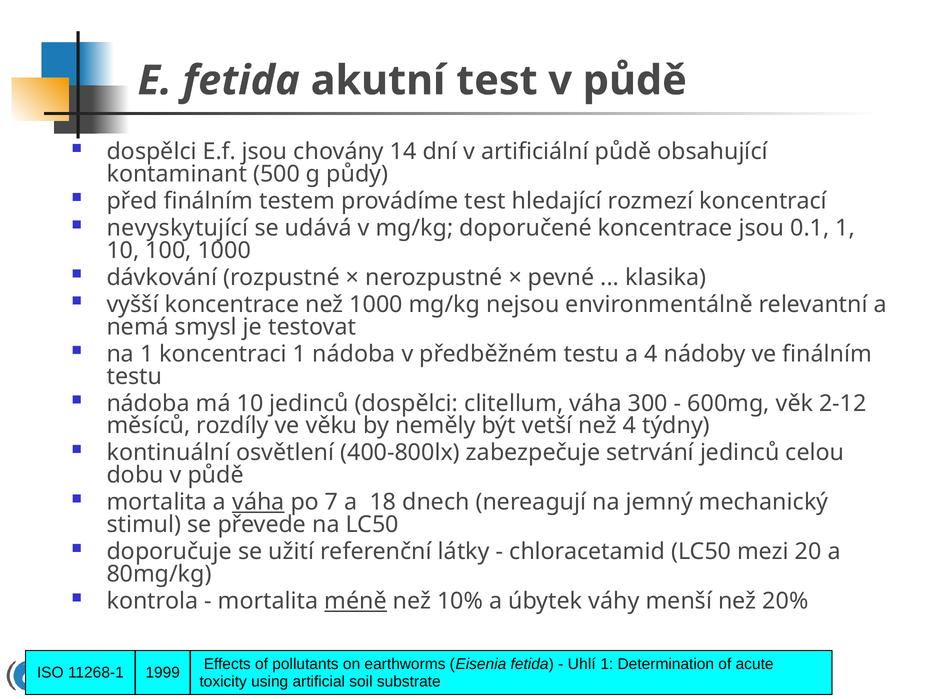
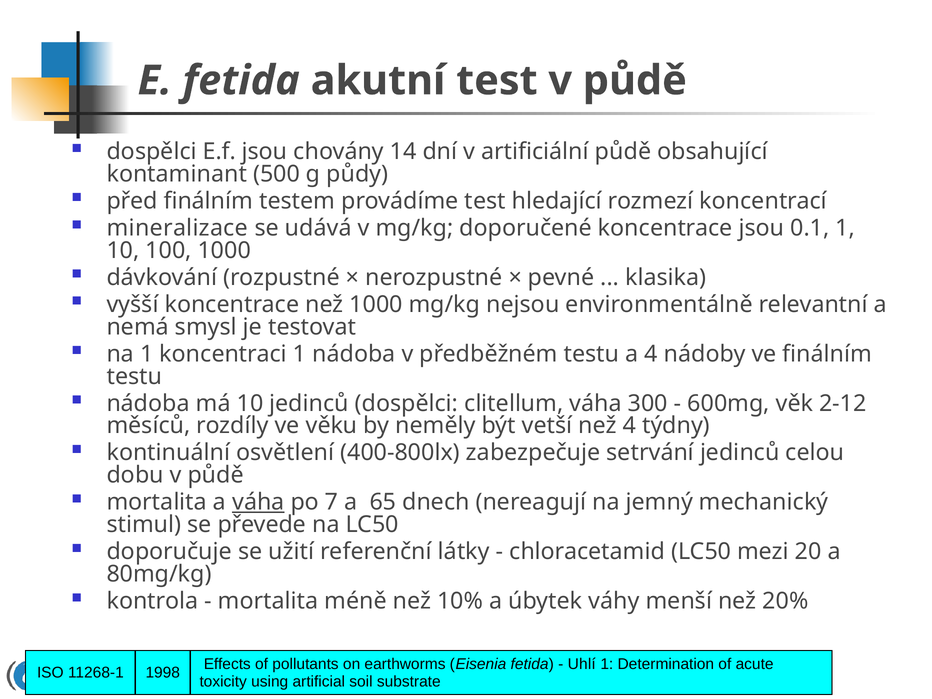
nevyskytující: nevyskytující -> mineralizace
18: 18 -> 65
méně underline: present -> none
1999: 1999 -> 1998
